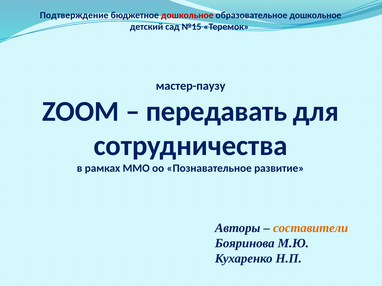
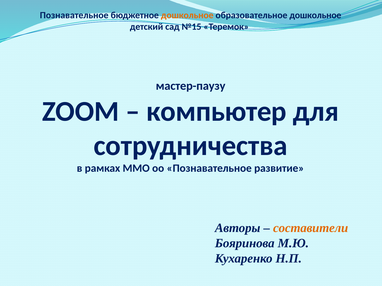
Подтверждение at (74, 15): Подтверждение -> Познавательное
дошкольное at (187, 15) colour: red -> orange
передавать: передавать -> компьютер
